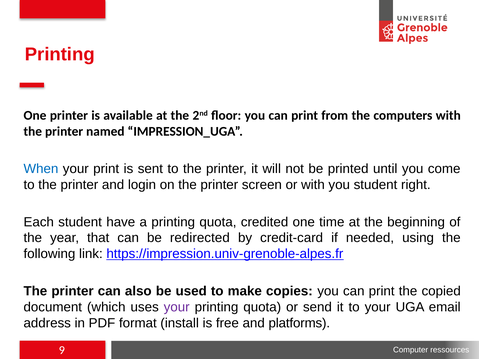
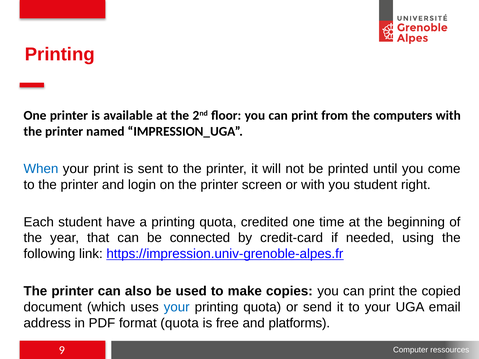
redirected: redirected -> connected
your at (177, 307) colour: purple -> blue
format install: install -> quota
